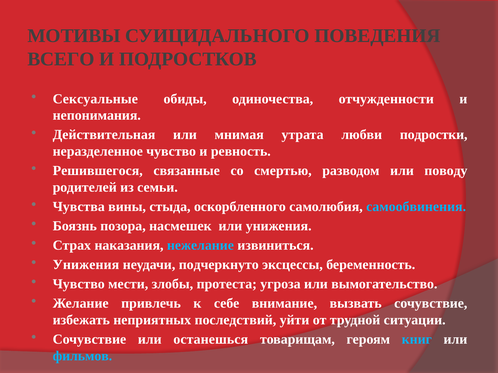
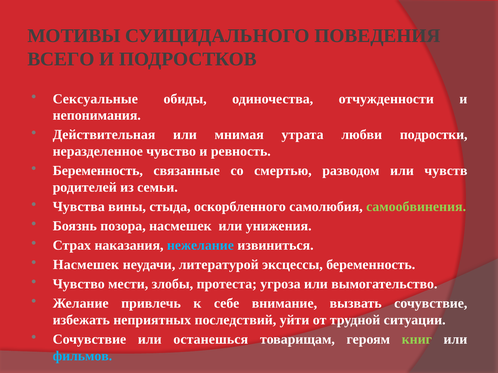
Решившегося at (98, 171): Решившегося -> Беременность
поводу: поводу -> чувств
самообвинения colour: light blue -> light green
Унижения at (86, 265): Унижения -> Насмешек
подчеркнуто: подчеркнуто -> литературой
книг colour: light blue -> light green
